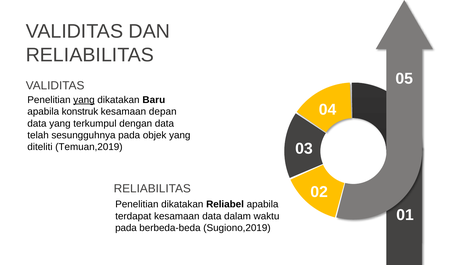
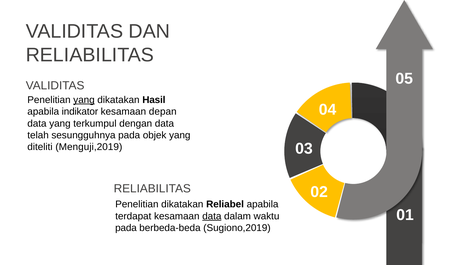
Baru: Baru -> Hasil
konstruk: konstruk -> indikator
Temuan,2019: Temuan,2019 -> Menguji,2019
data at (212, 217) underline: none -> present
